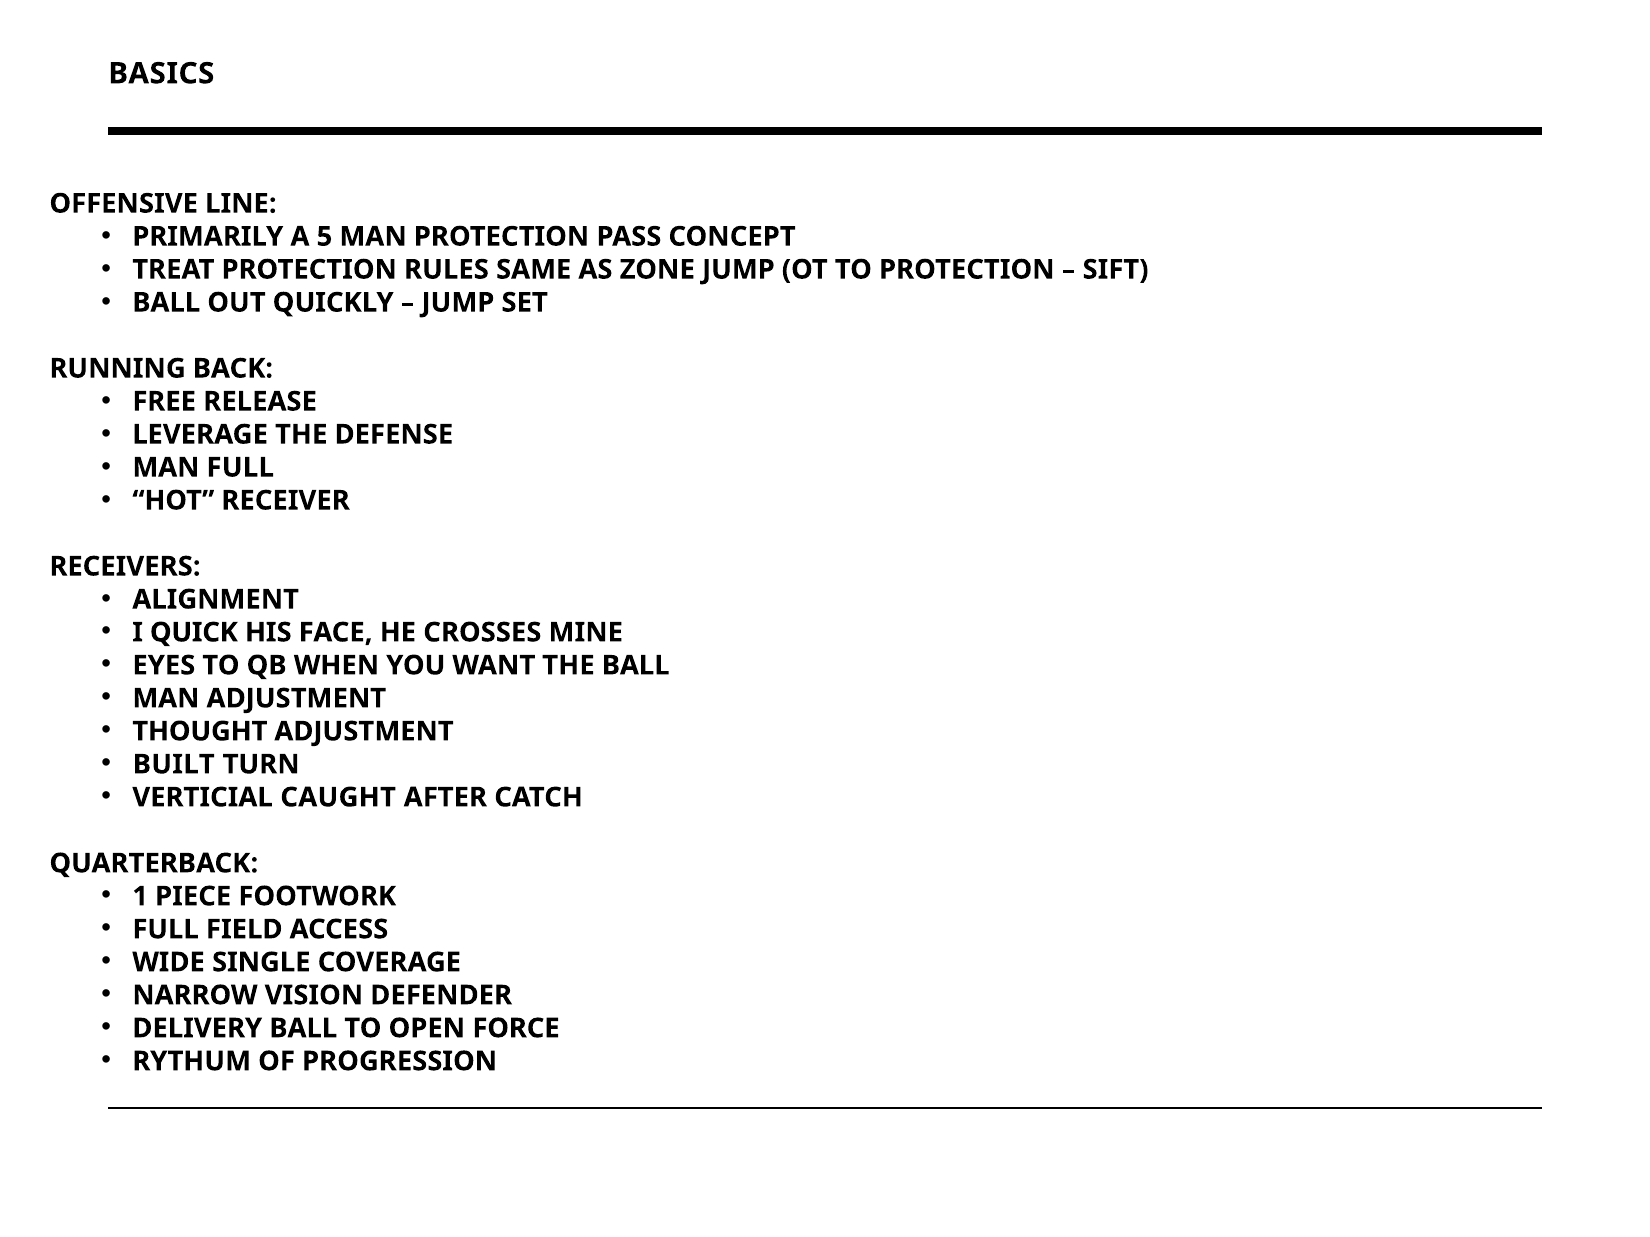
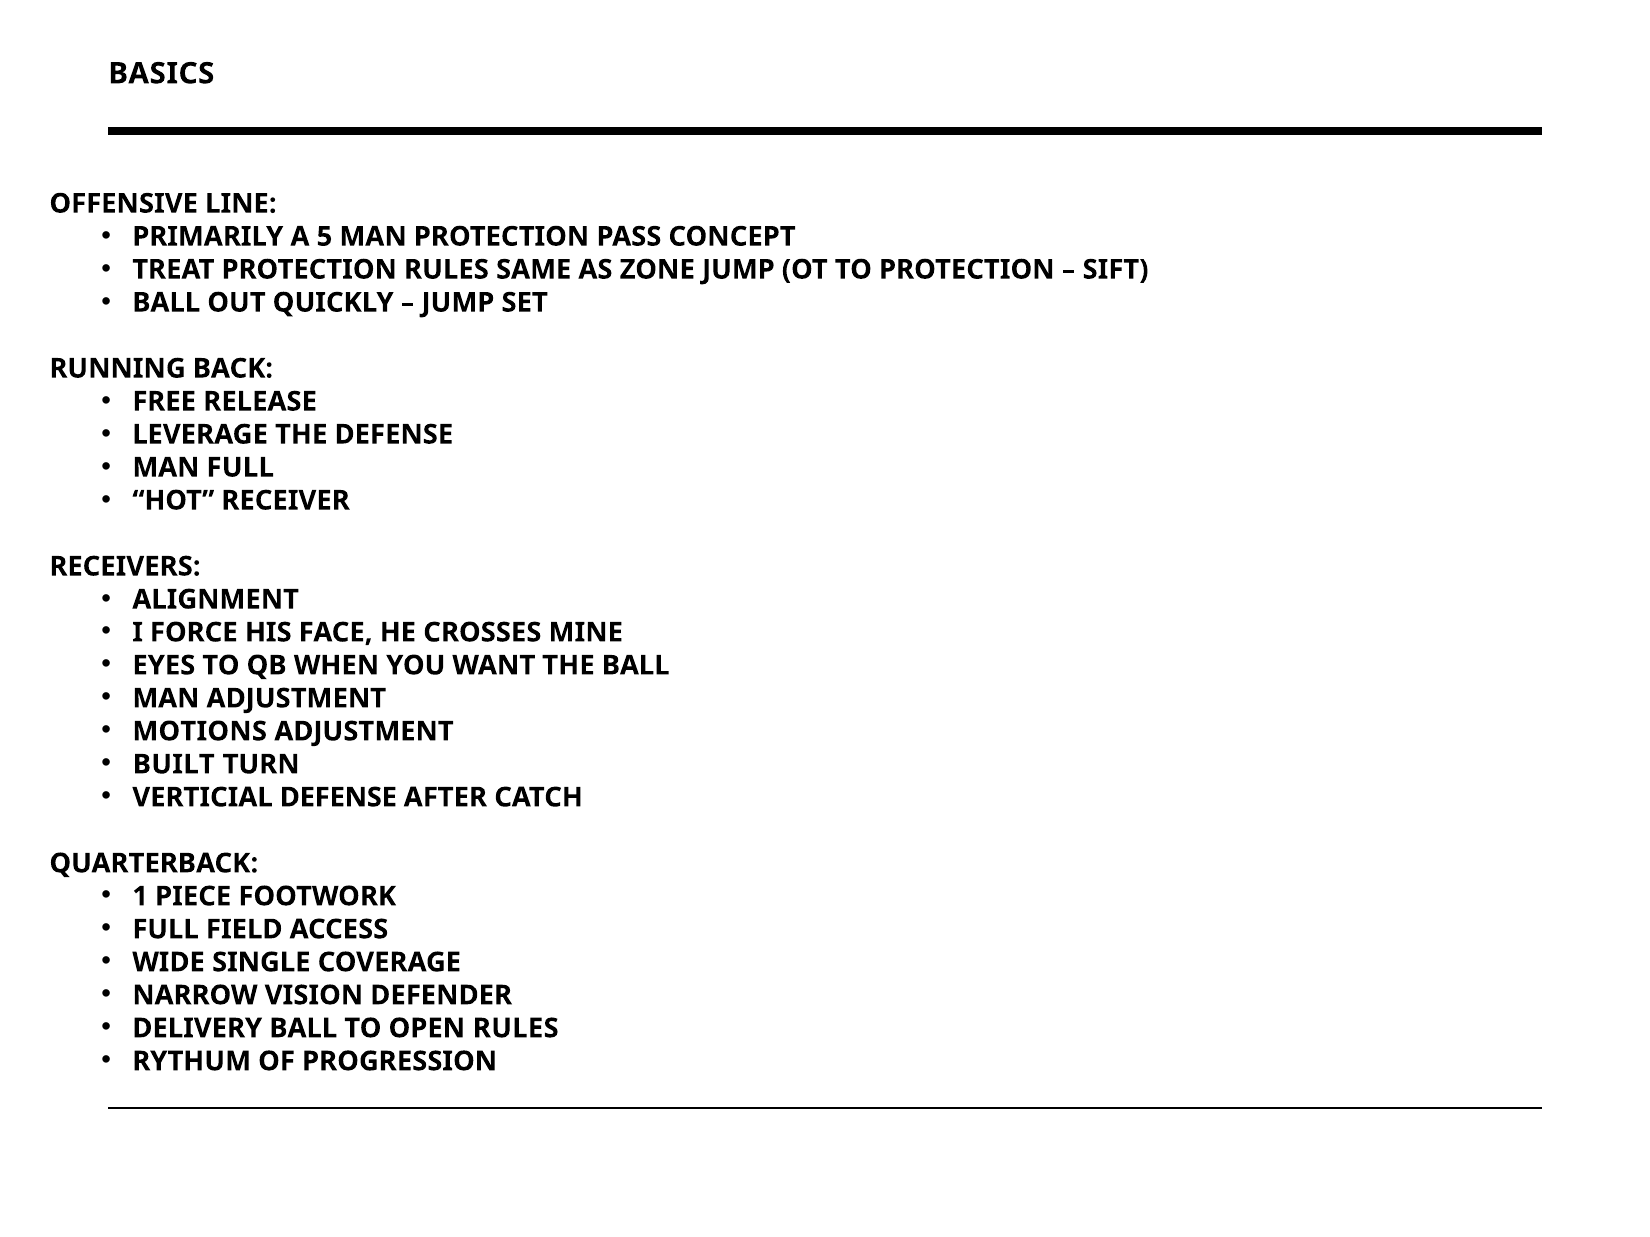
QUICK: QUICK -> FORCE
THOUGHT: THOUGHT -> MOTIONS
VERTICIAL CAUGHT: CAUGHT -> DEFENSE
OPEN FORCE: FORCE -> RULES
